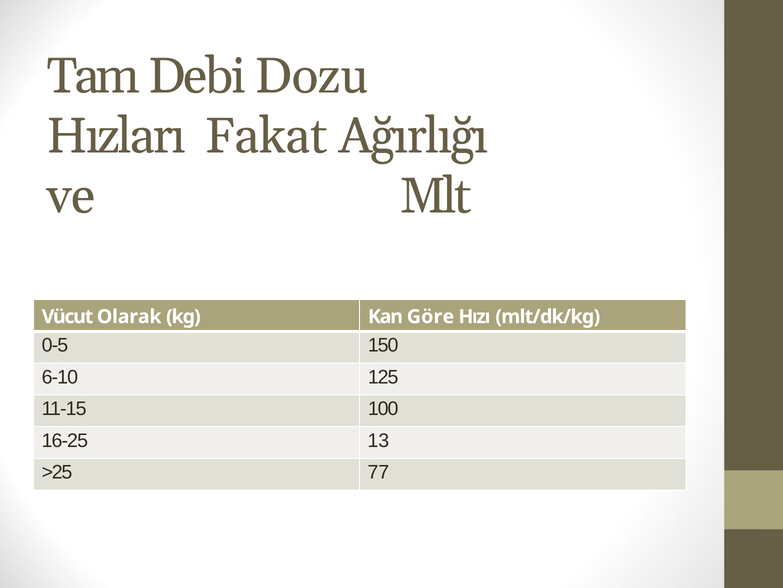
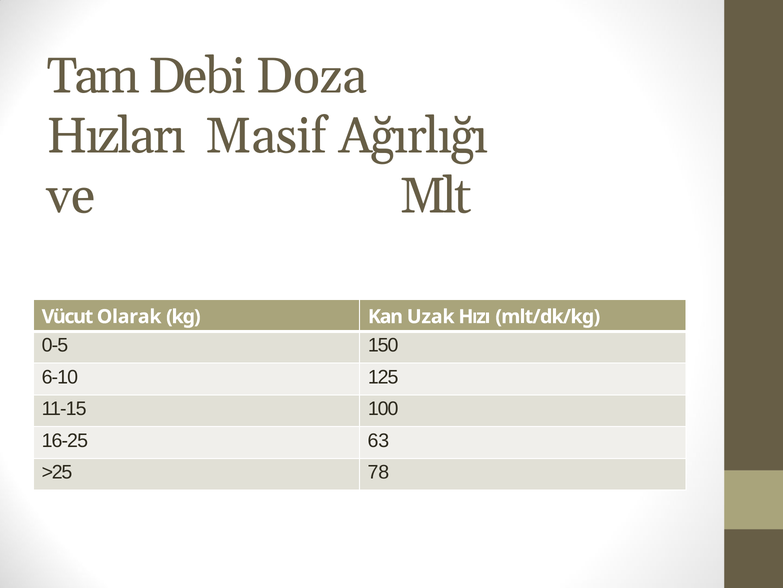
Dozu: Dozu -> Doza
Fakat: Fakat -> Masif
Göre: Göre -> Uzak
13: 13 -> 63
77: 77 -> 78
